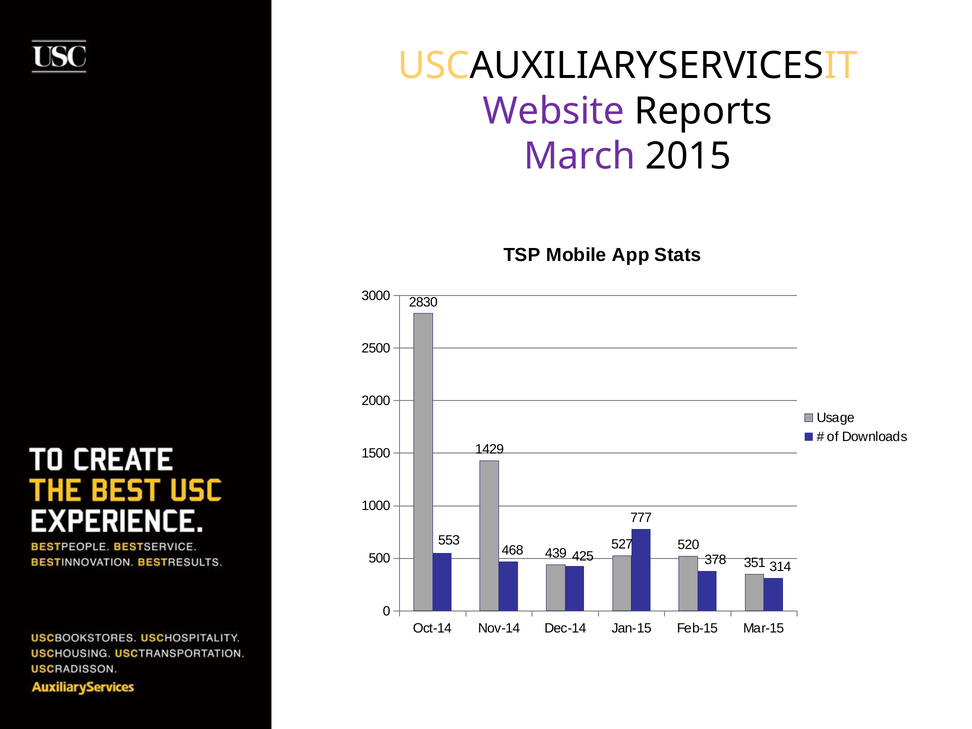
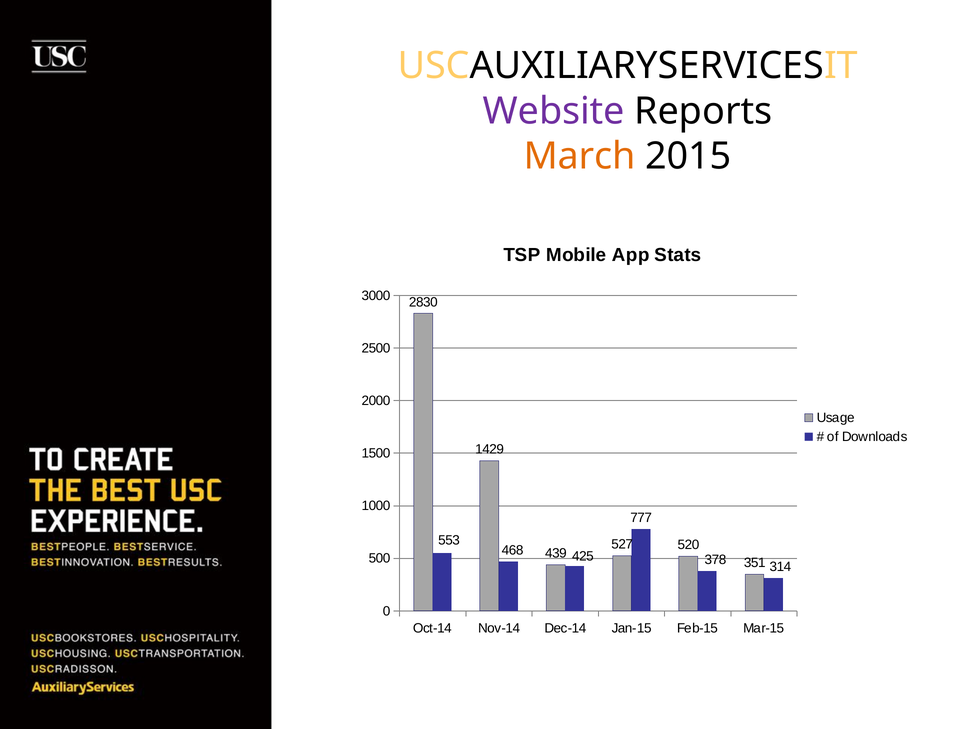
March colour: purple -> orange
